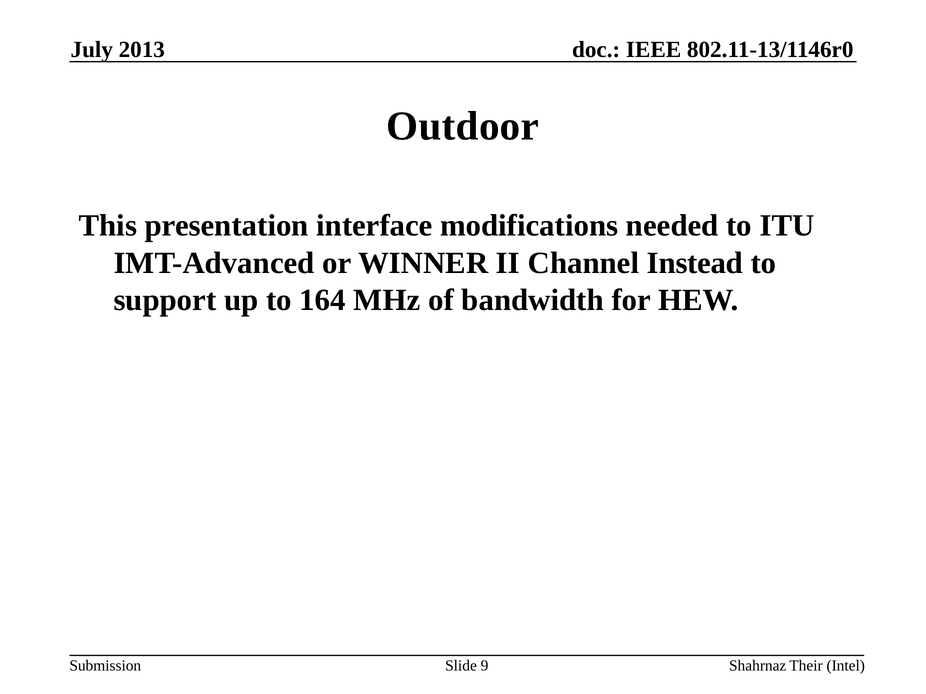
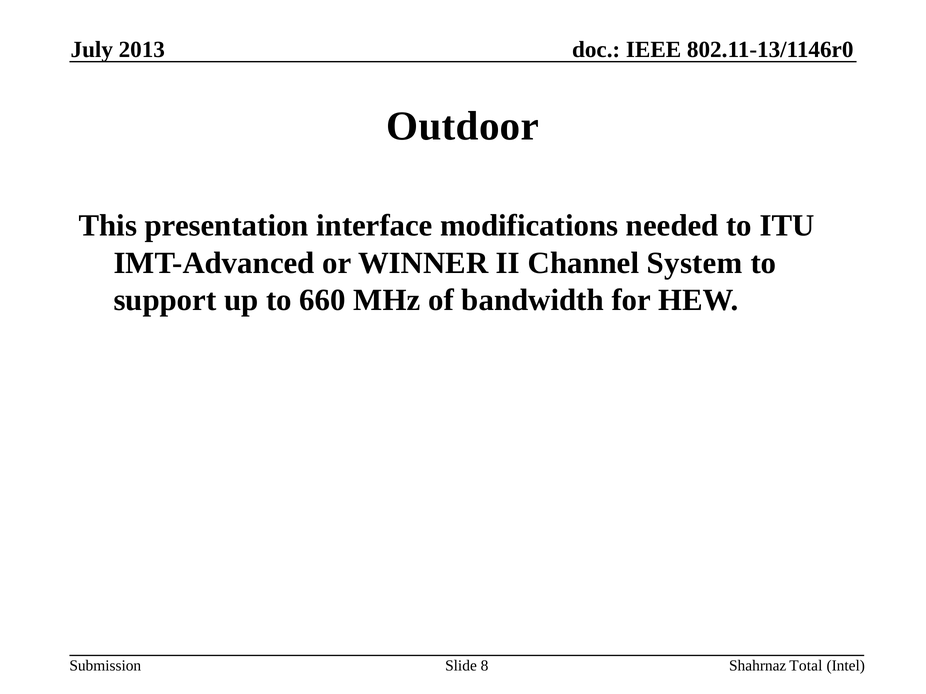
Instead: Instead -> System
164: 164 -> 660
9: 9 -> 8
Their: Their -> Total
